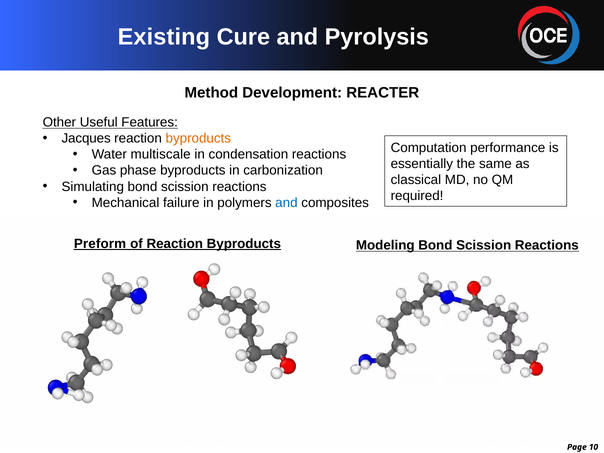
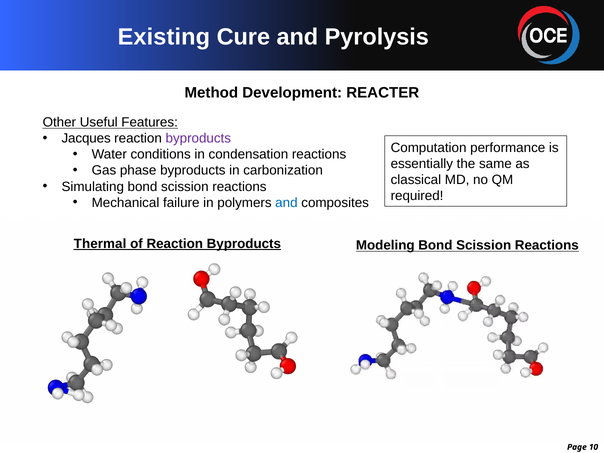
byproducts at (198, 138) colour: orange -> purple
multiscale: multiscale -> conditions
Preform: Preform -> Thermal
